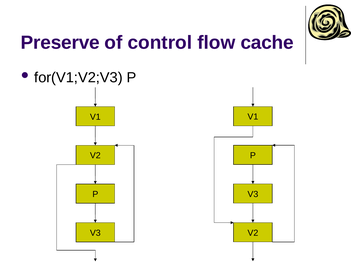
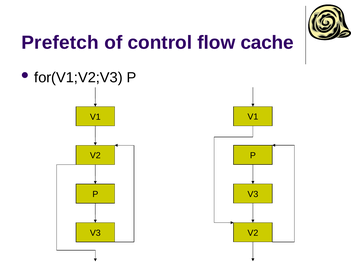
Preserve: Preserve -> Prefetch
